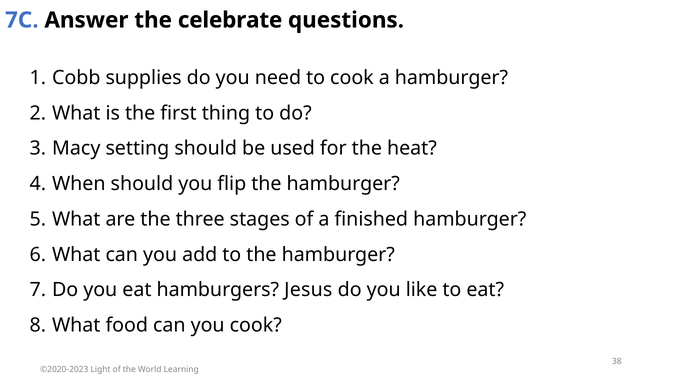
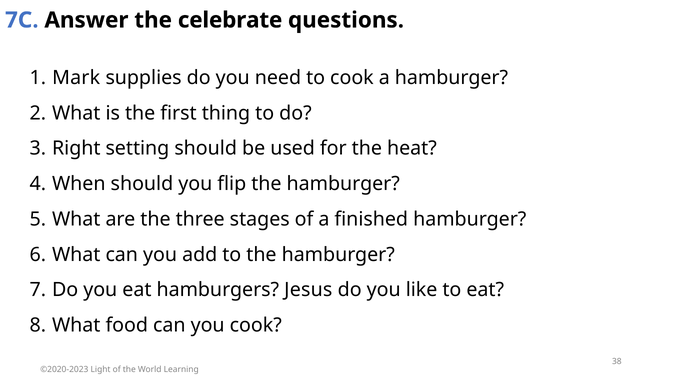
Cobb: Cobb -> Mark
Macy: Macy -> Right
